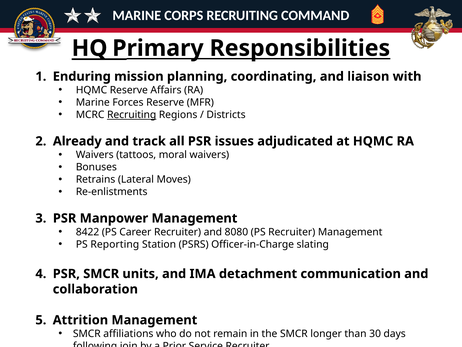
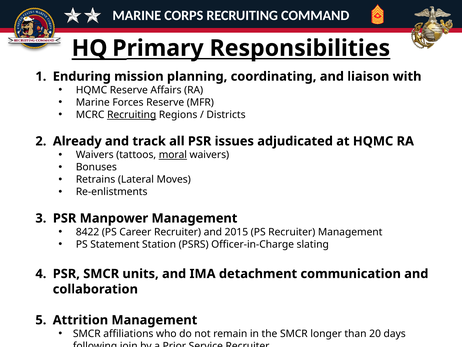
moral underline: none -> present
8080: 8080 -> 2015
Reporting: Reporting -> Statement
30: 30 -> 20
